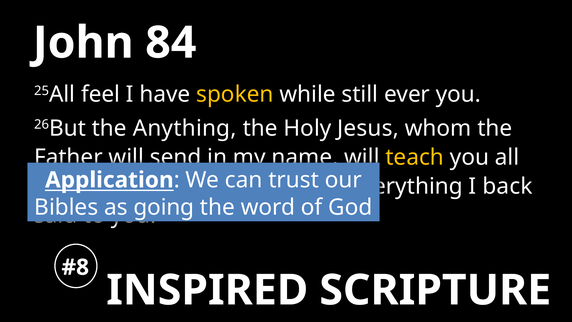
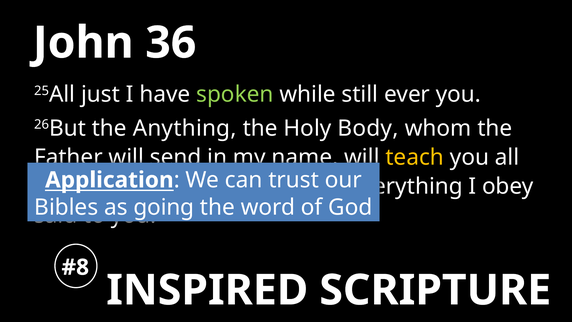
84: 84 -> 36
feel: feel -> just
spoken colour: yellow -> light green
Jesus: Jesus -> Body
back: back -> obey
